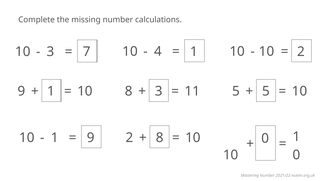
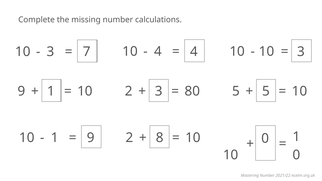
1 at (194, 52): 1 -> 4
2 at (301, 52): 2 -> 3
1 8: 8 -> 2
11: 11 -> 80
